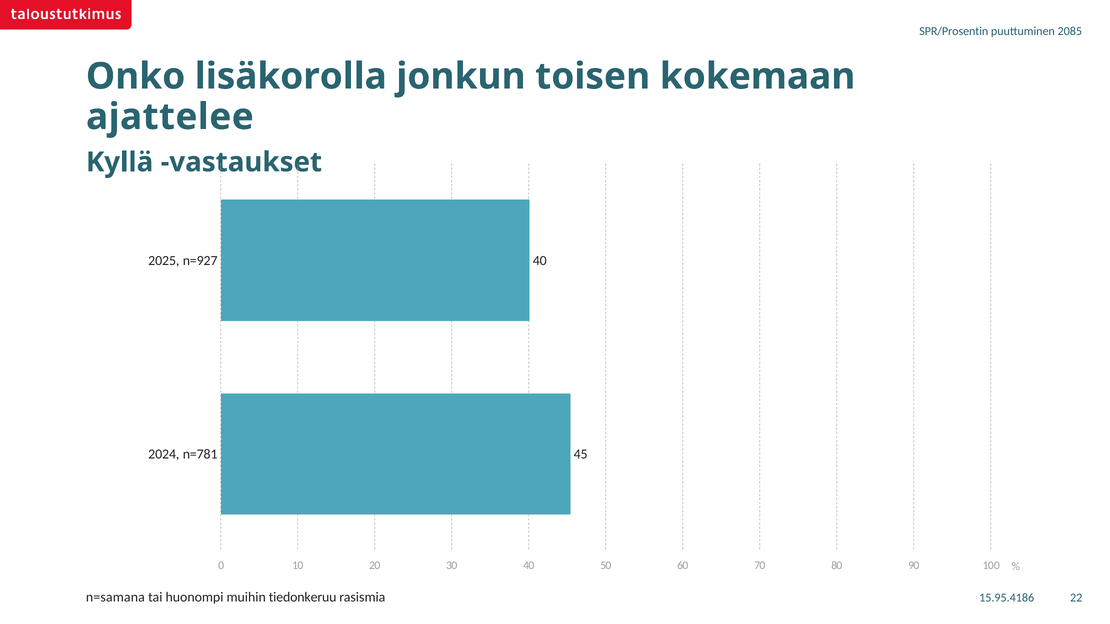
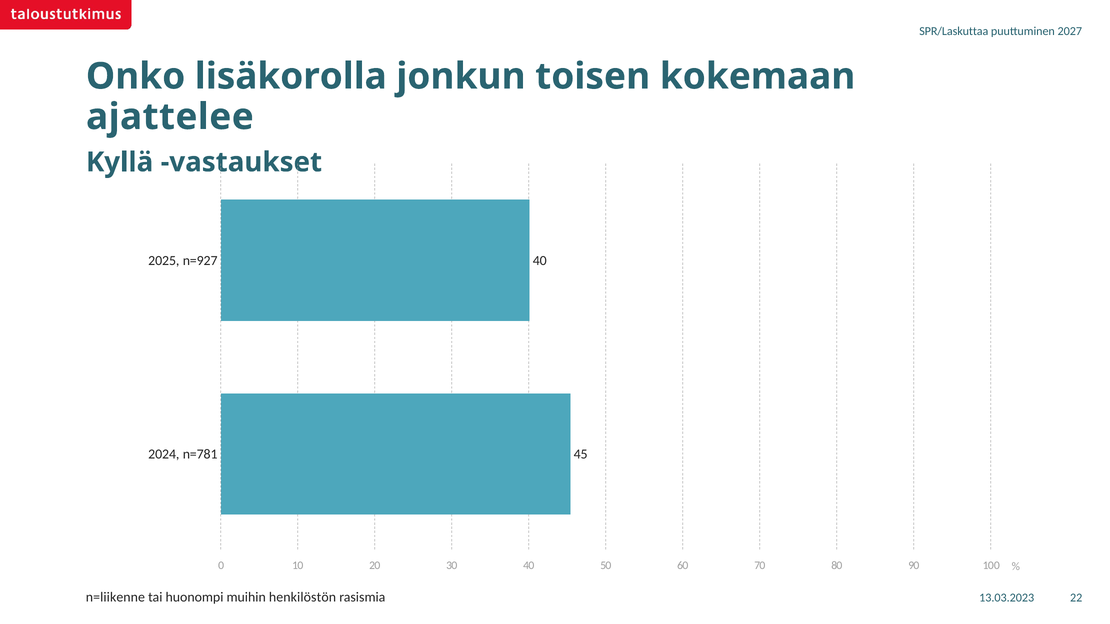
SPR/Prosentin: SPR/Prosentin -> SPR/Laskuttaa
2085: 2085 -> 2027
n=samana: n=samana -> n=liikenne
tiedonkeruu: tiedonkeruu -> henkilöstön
15.95.4186: 15.95.4186 -> 13.03.2023
